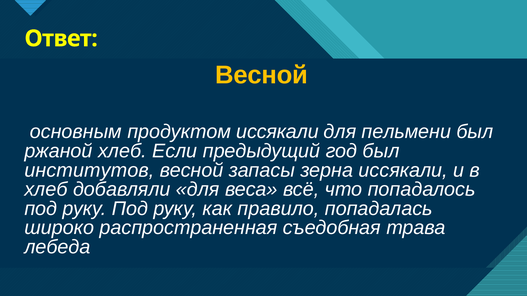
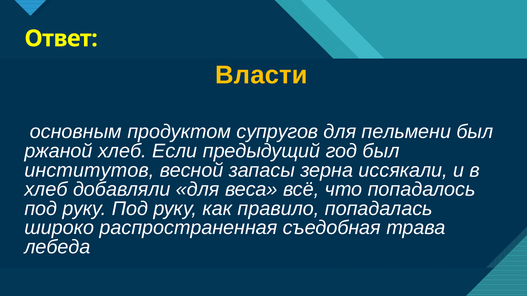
Весной at (262, 75): Весной -> Власти
продуктом иссякали: иссякали -> супругов
